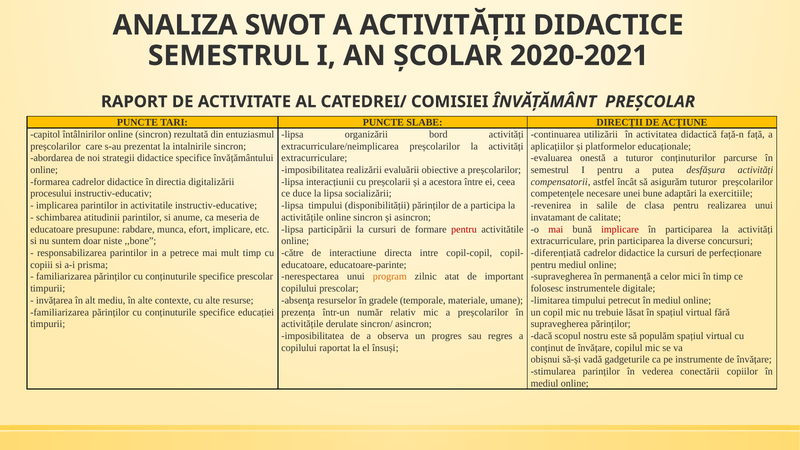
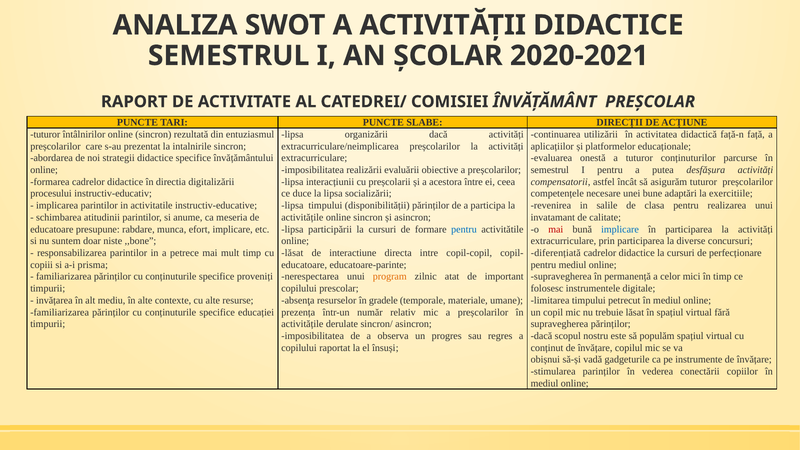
capitol at (45, 134): capitol -> tuturor
organizării bord: bord -> dacă
pentru at (464, 229) colour: red -> blue
implicare at (620, 229) colour: red -> blue
către at (292, 253): către -> lăsat
specifice prescolar: prescolar -> proveniți
